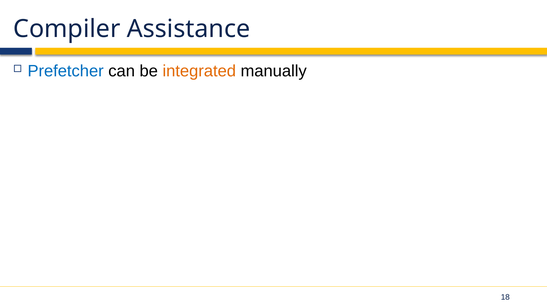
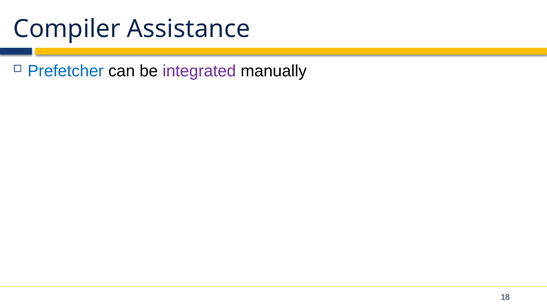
integrated colour: orange -> purple
